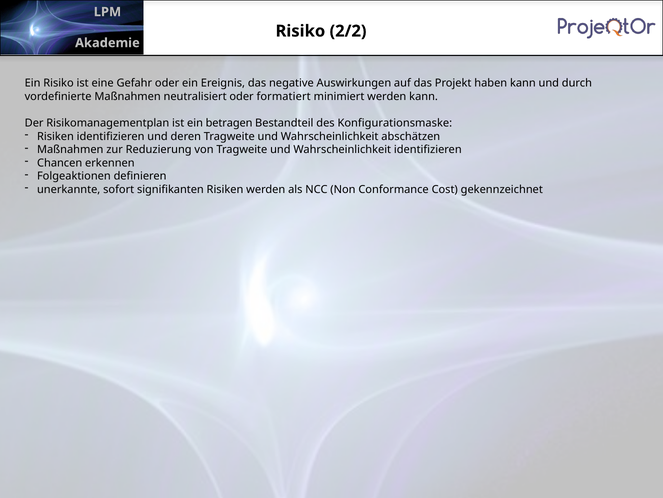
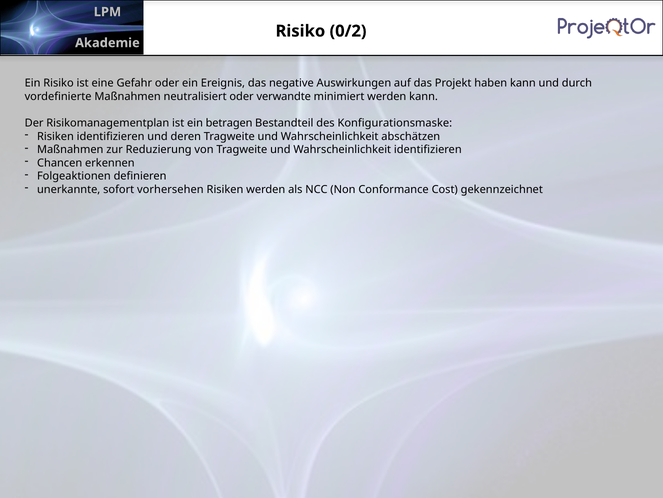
2/2: 2/2 -> 0/2
formatiert: formatiert -> verwandte
signifikanten: signifikanten -> vorhersehen
